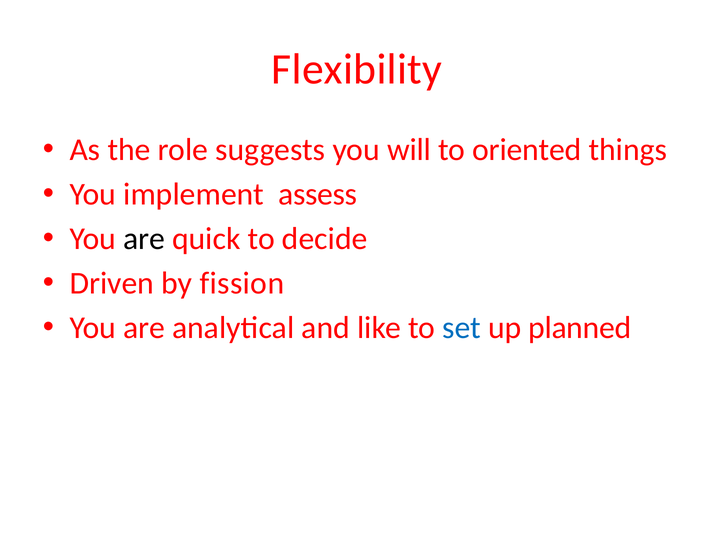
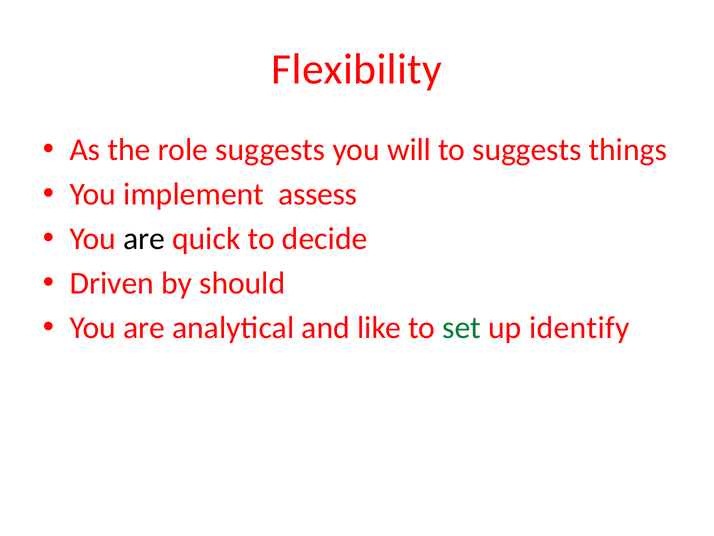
to oriented: oriented -> suggests
fission: fission -> should
set colour: blue -> green
planned: planned -> identify
